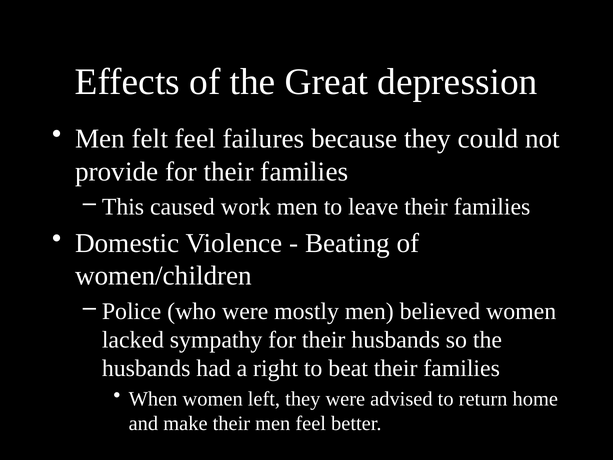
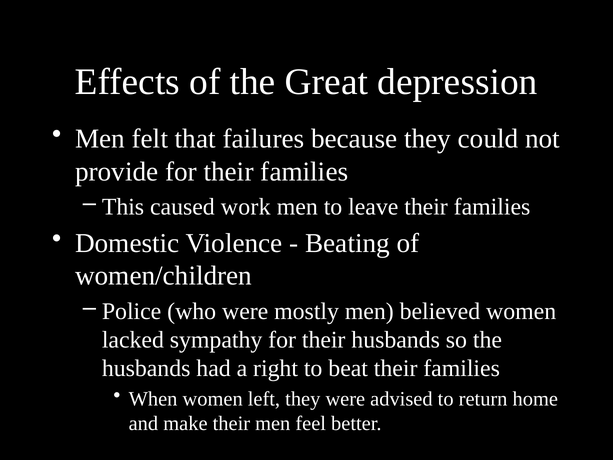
felt feel: feel -> that
